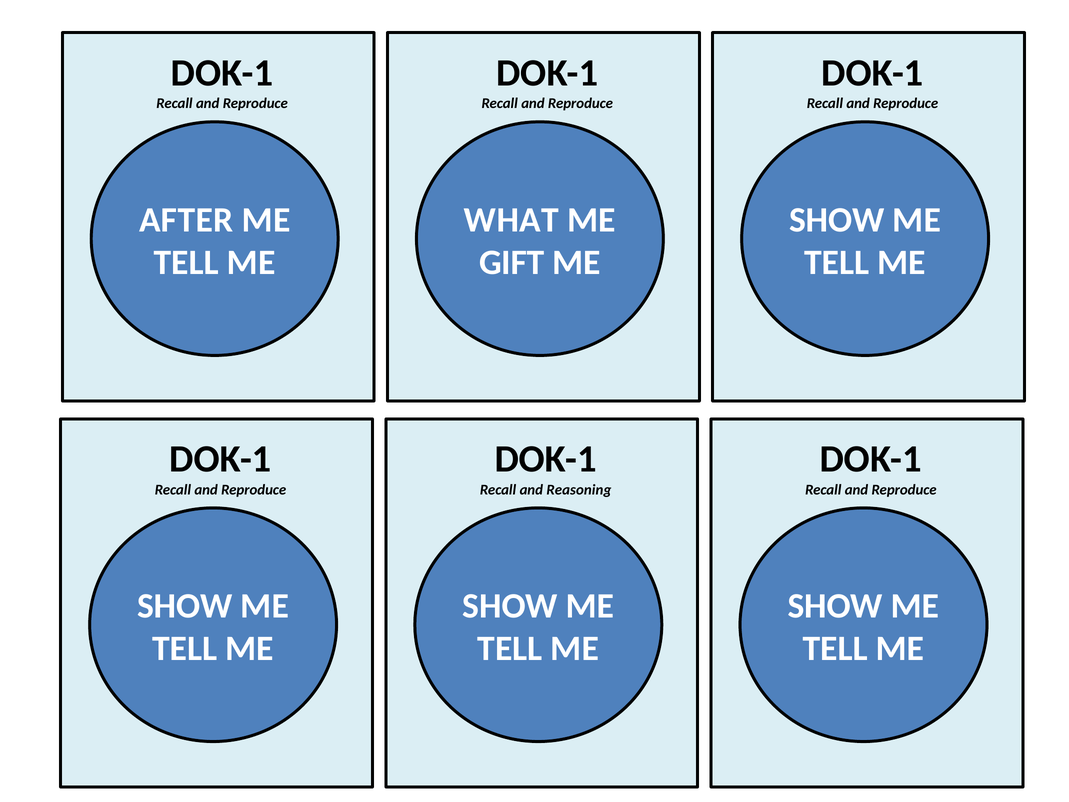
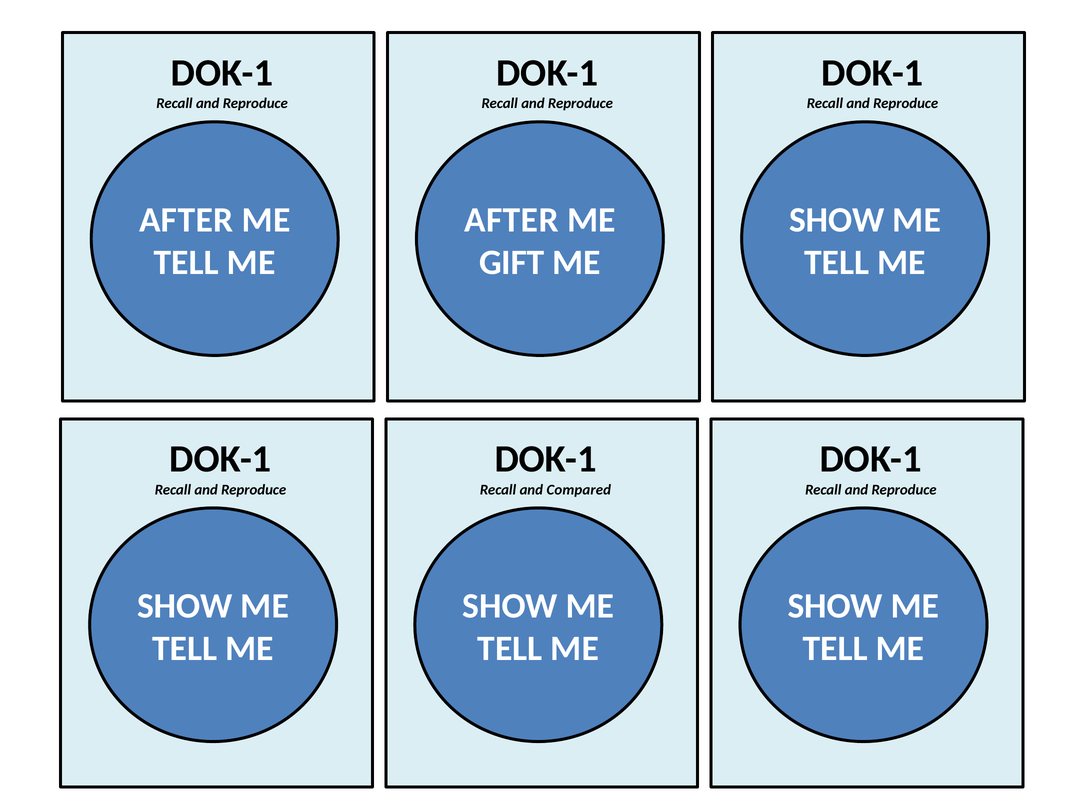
WHAT at (511, 220): WHAT -> AFTER
Reasoning: Reasoning -> Compared
